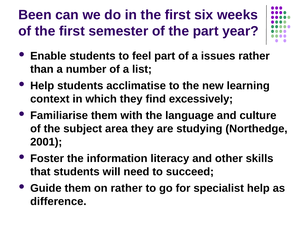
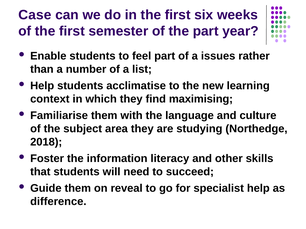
Been: Been -> Case
excessively: excessively -> maximising
2001: 2001 -> 2018
on rather: rather -> reveal
